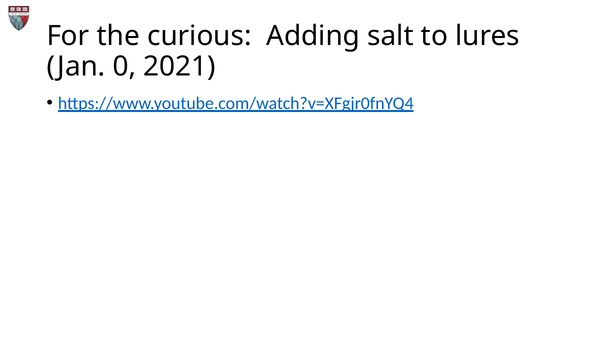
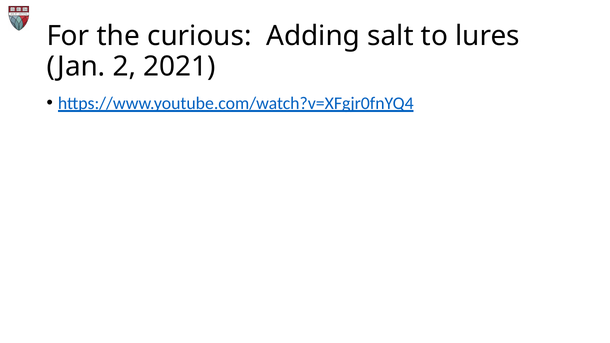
0: 0 -> 2
